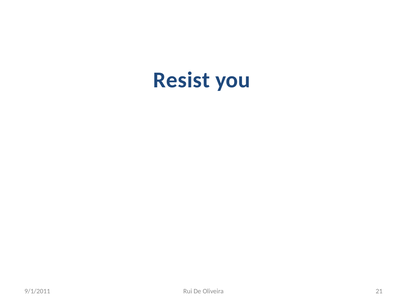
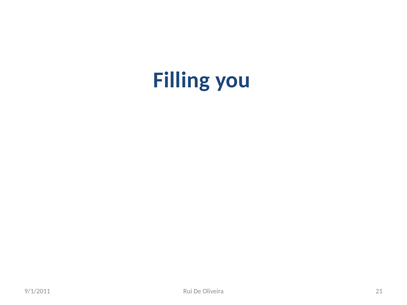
Resist: Resist -> Filling
